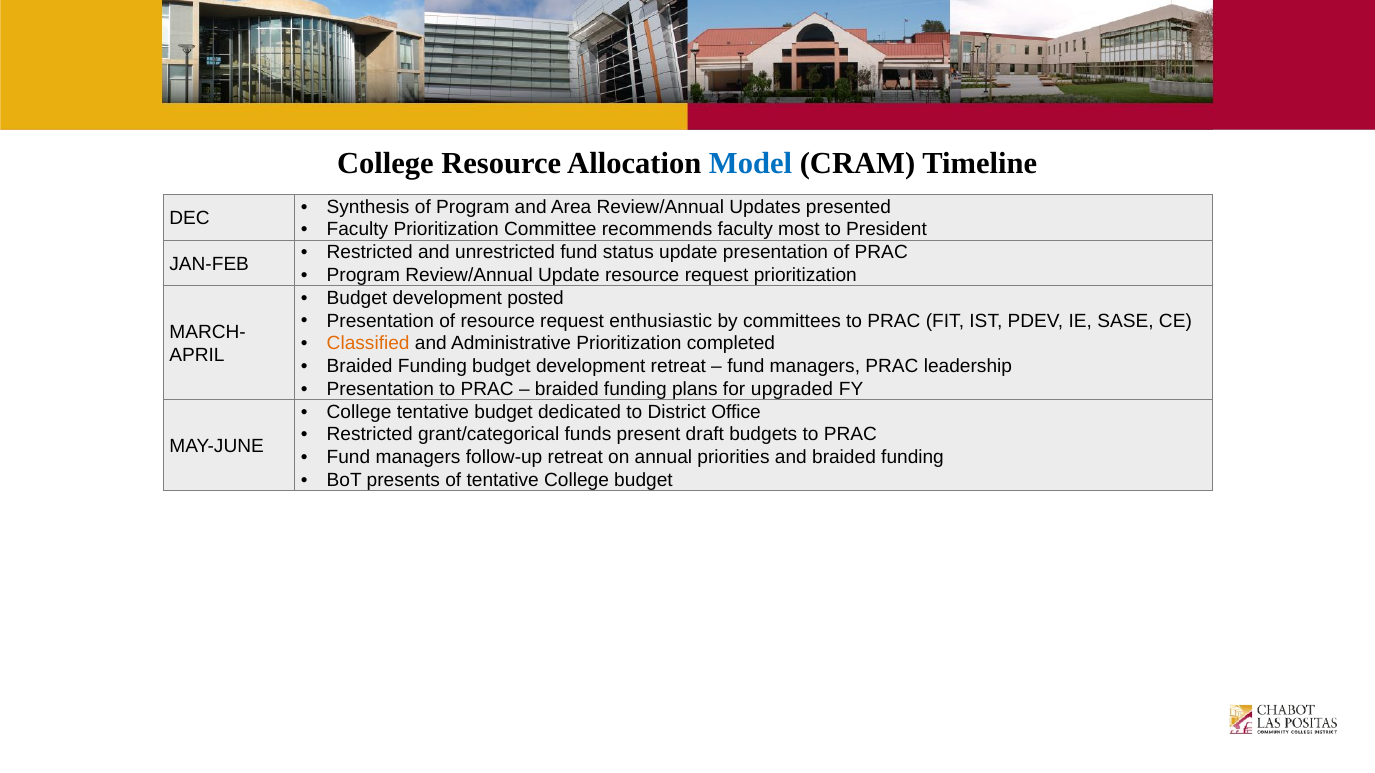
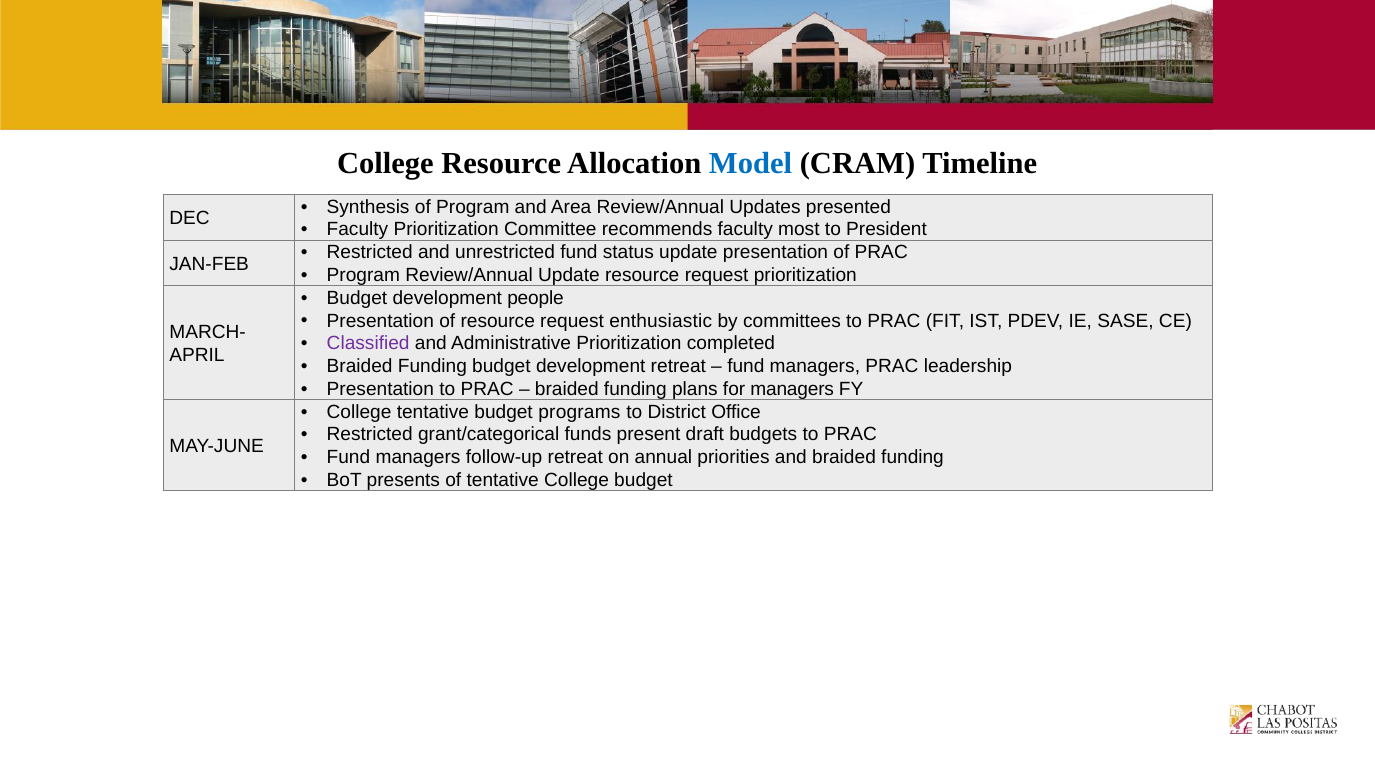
posted: posted -> people
Classified colour: orange -> purple
for upgraded: upgraded -> managers
dedicated: dedicated -> programs
